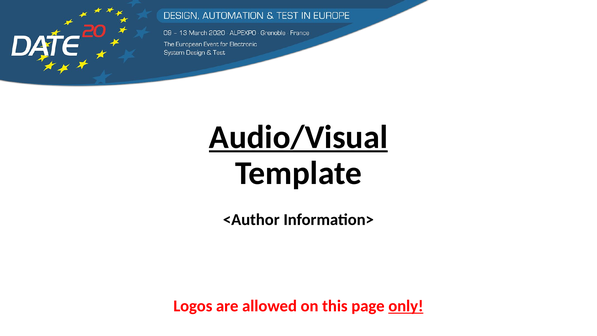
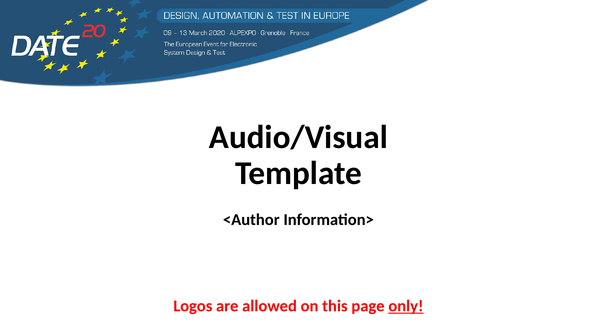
Audio/Visual underline: present -> none
